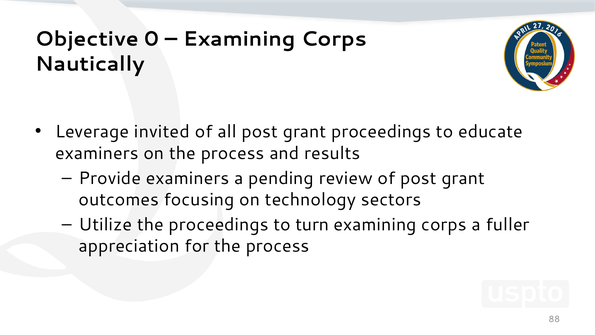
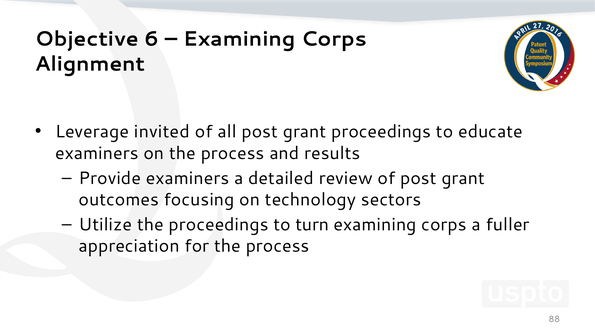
0: 0 -> 6
Nautically: Nautically -> Alignment
pending: pending -> detailed
